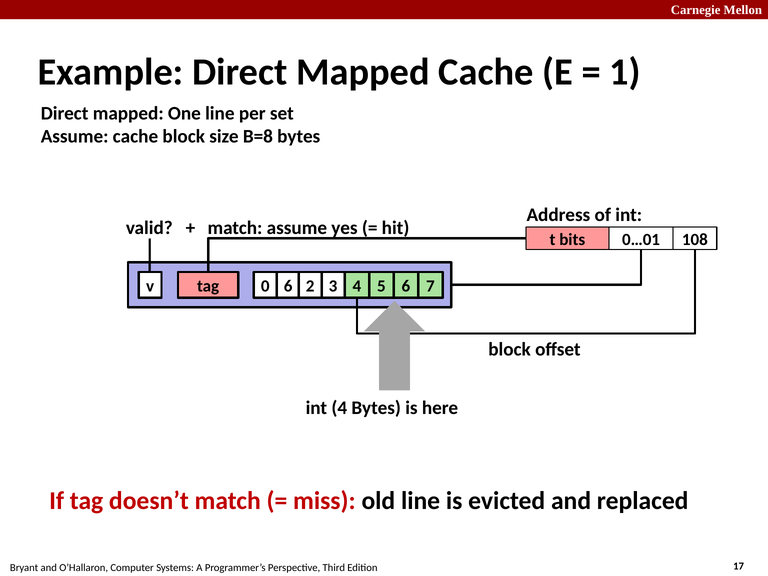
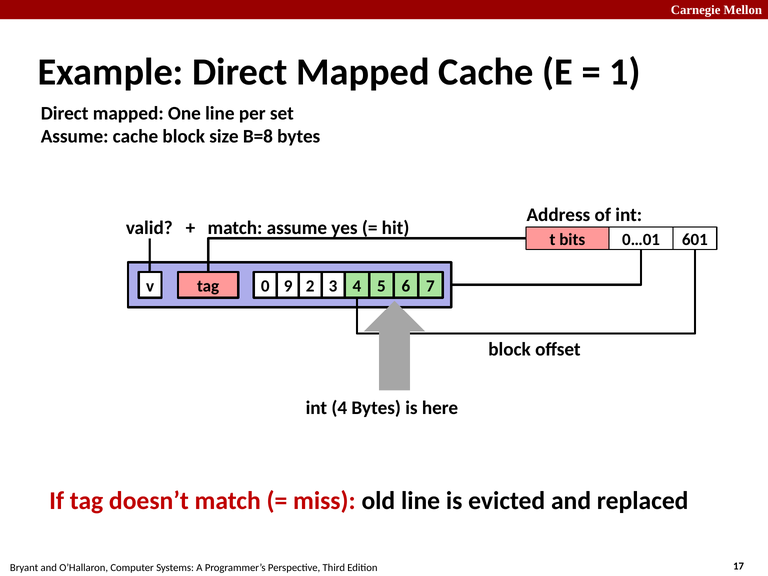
108: 108 -> 601
0 6: 6 -> 9
